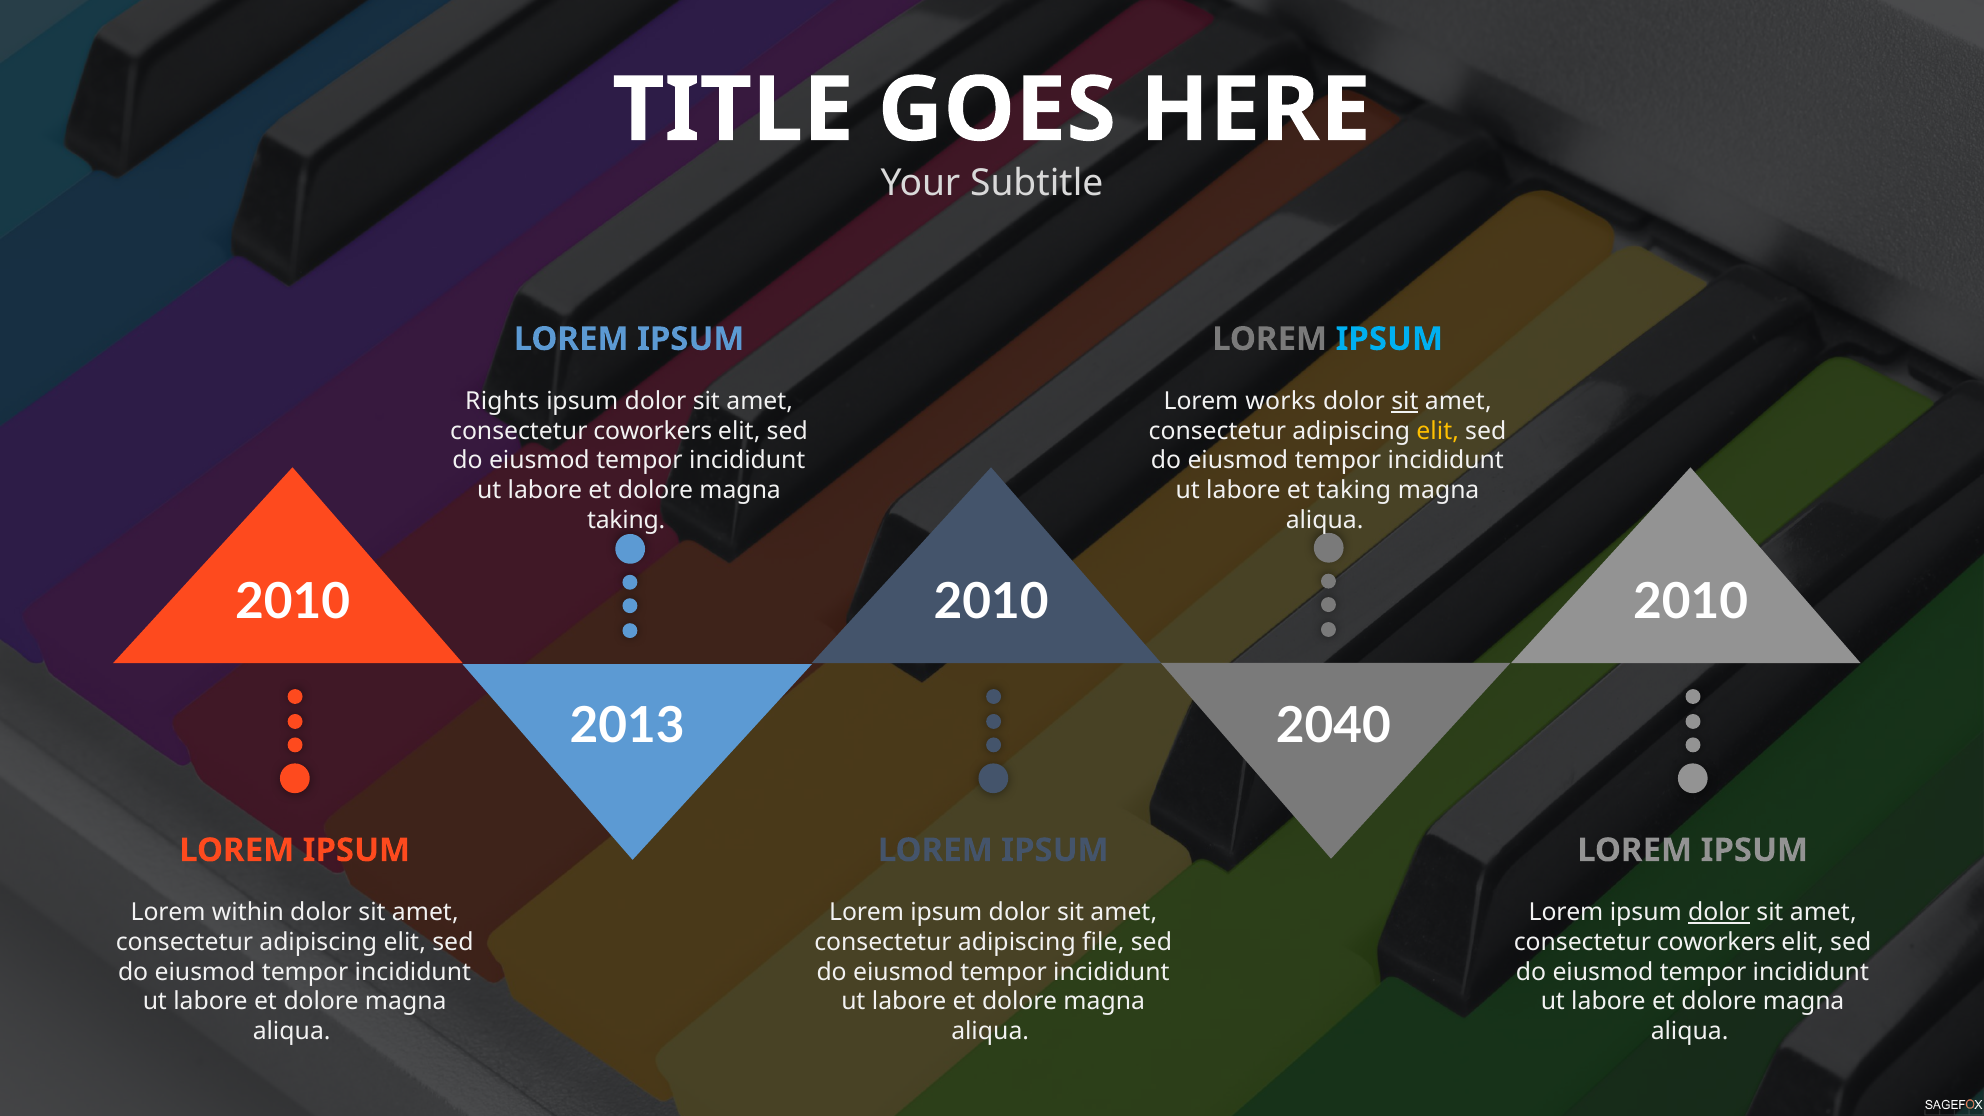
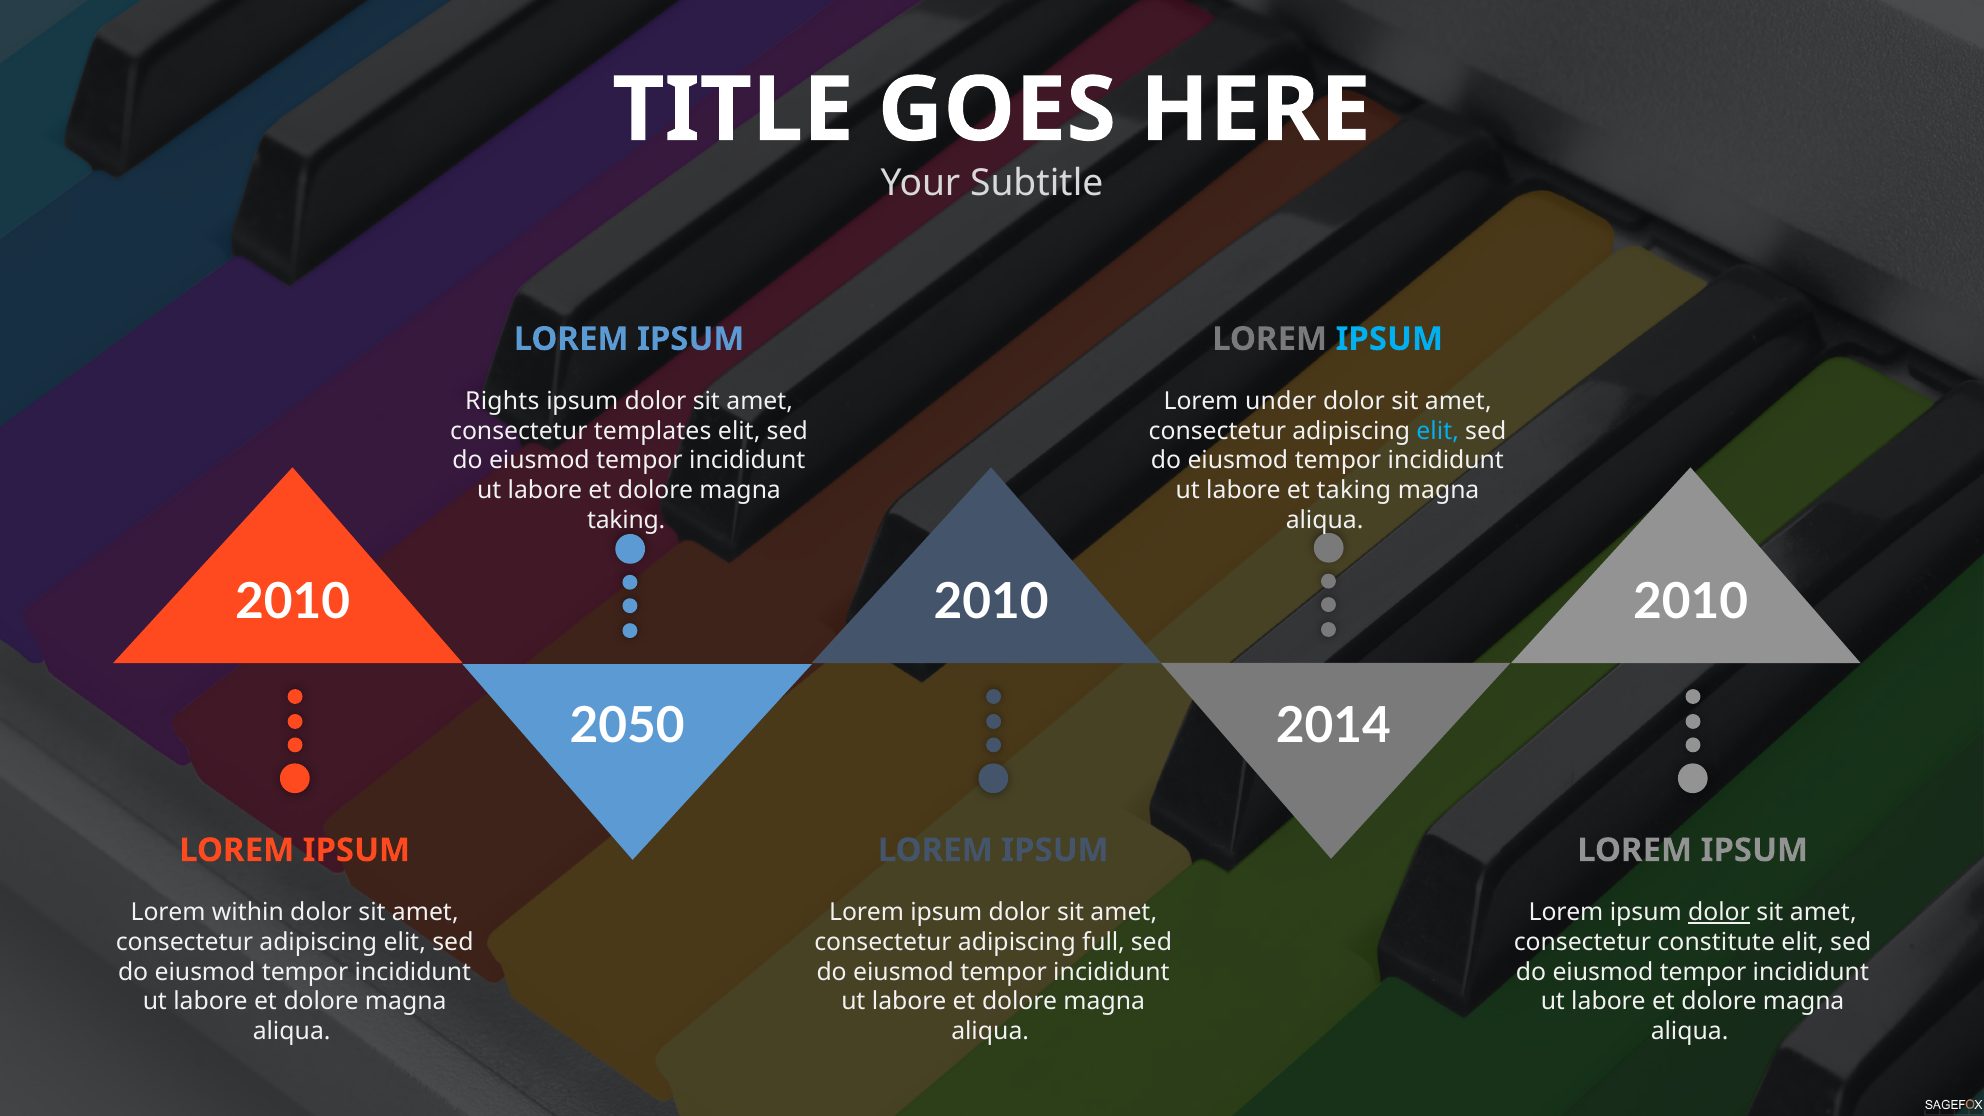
works: works -> under
sit at (1405, 401) underline: present -> none
coworkers at (653, 431): coworkers -> templates
elit at (1438, 431) colour: yellow -> light blue
2013: 2013 -> 2050
2040: 2040 -> 2014
file: file -> full
coworkers at (1716, 942): coworkers -> constitute
